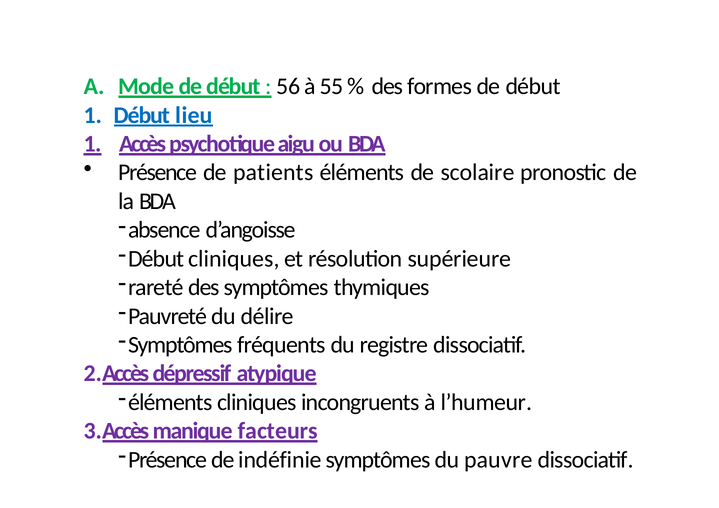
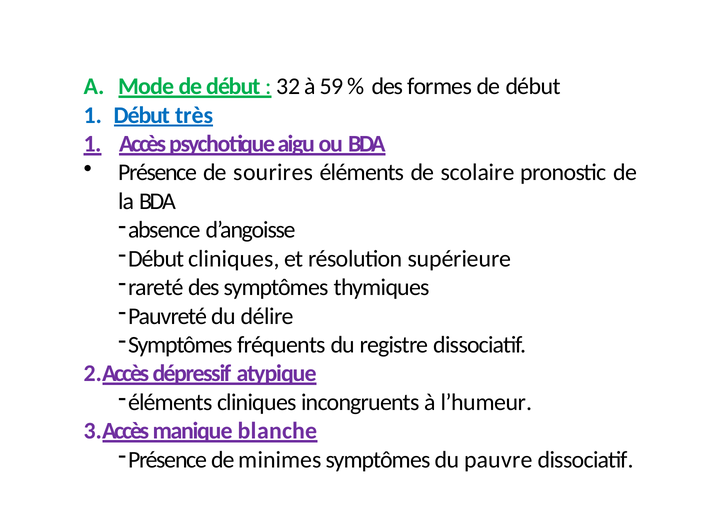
56: 56 -> 32
55: 55 -> 59
lieu: lieu -> très
patients: patients -> sourires
facteurs: facteurs -> blanche
indéfinie: indéfinie -> minimes
